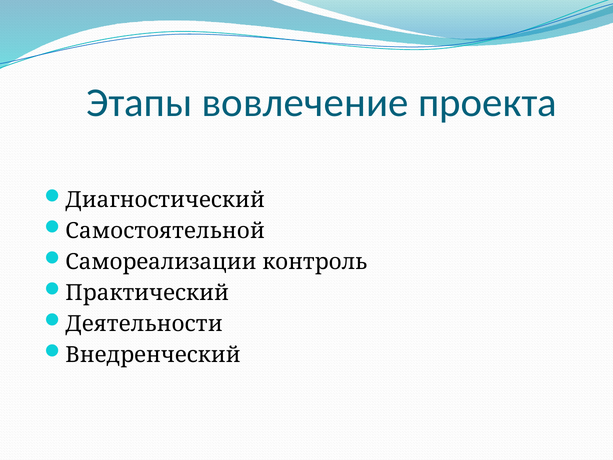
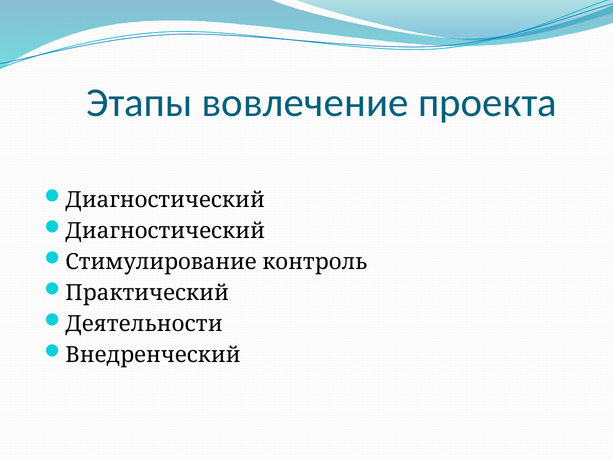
Самостоятельной at (165, 231): Самостоятельной -> Диагностический
Самореализации: Самореализации -> Стимулирование
